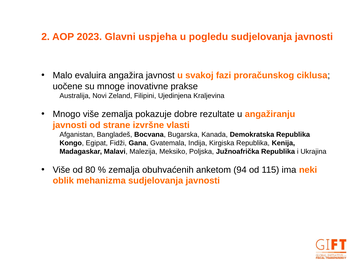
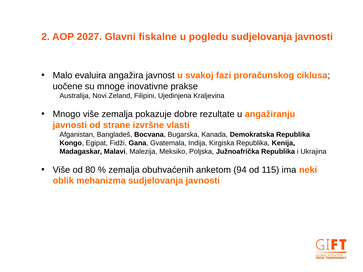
2023: 2023 -> 2027
uspjeha: uspjeha -> fiskalne
